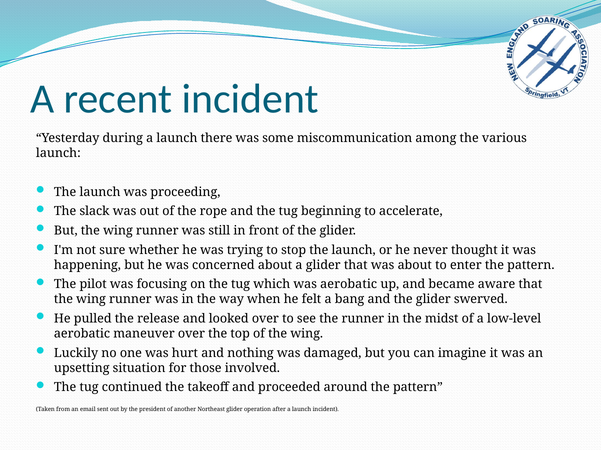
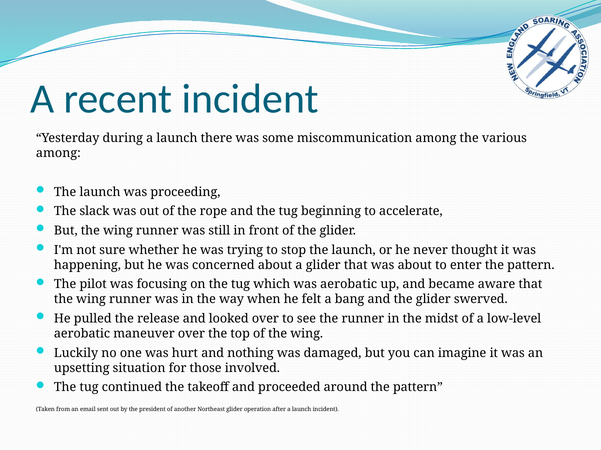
launch at (58, 154): launch -> among
